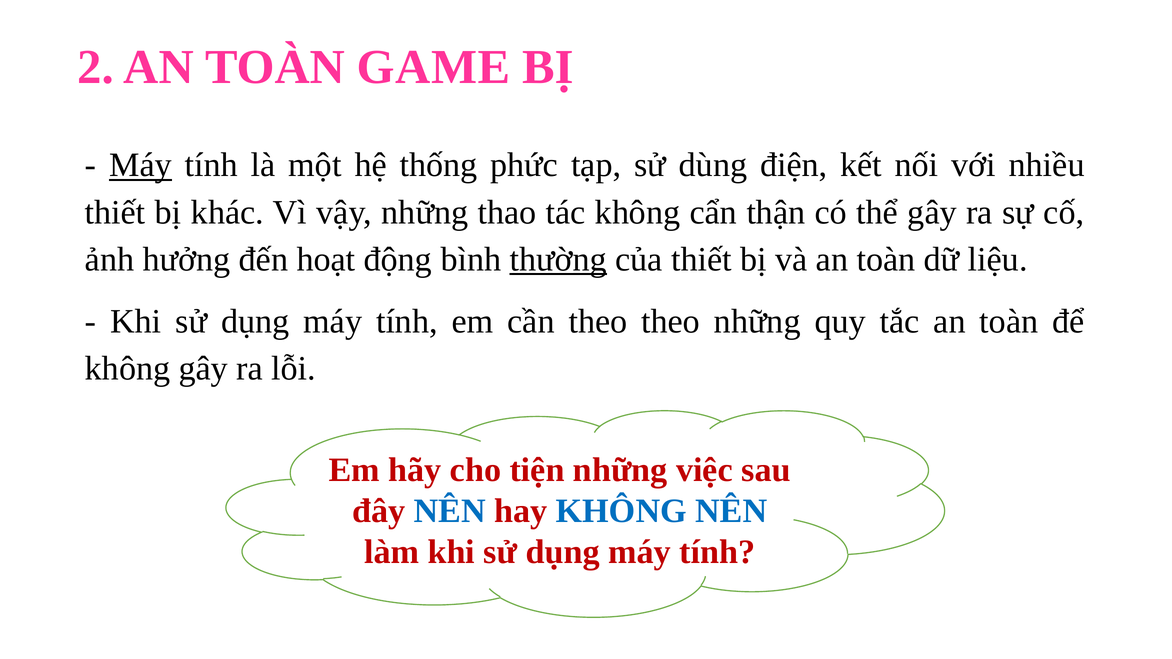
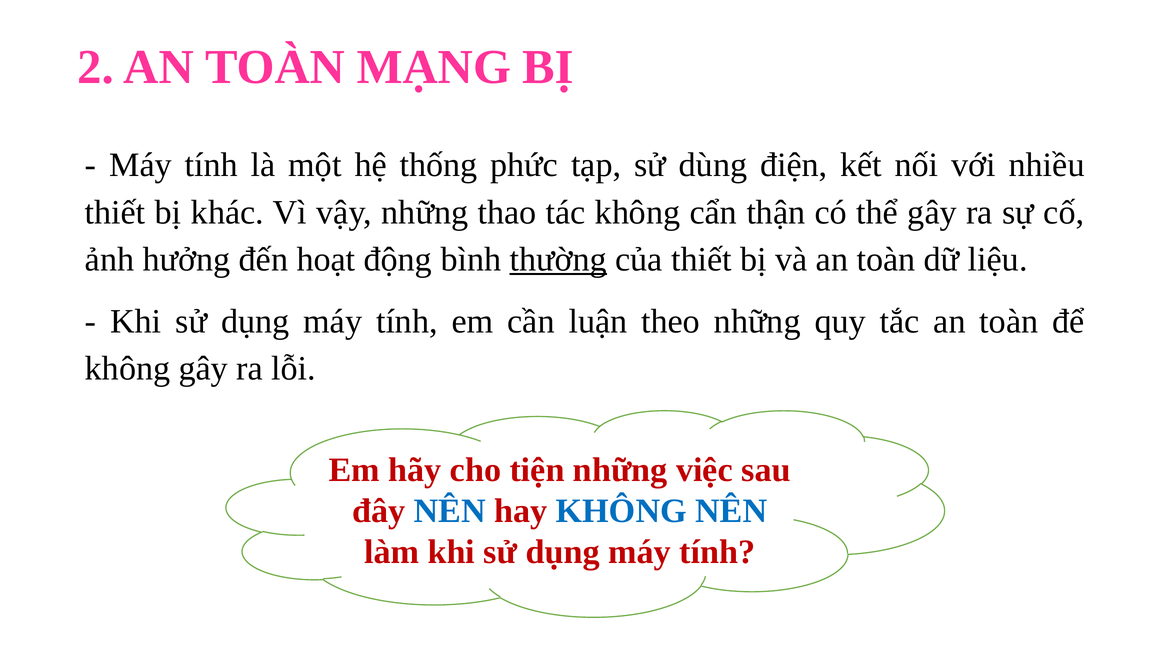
GAME: GAME -> MẠNG
Máy at (141, 165) underline: present -> none
cần theo: theo -> luận
